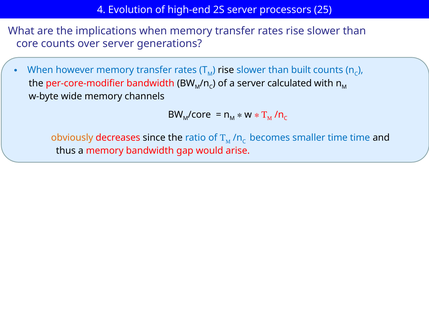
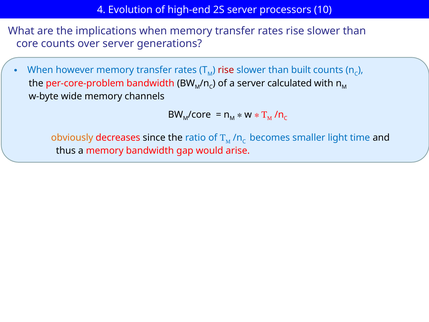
25: 25 -> 10
rise at (226, 70) colour: black -> red
per-core-modifier: per-core-modifier -> per-core-problem
smaller time: time -> light
